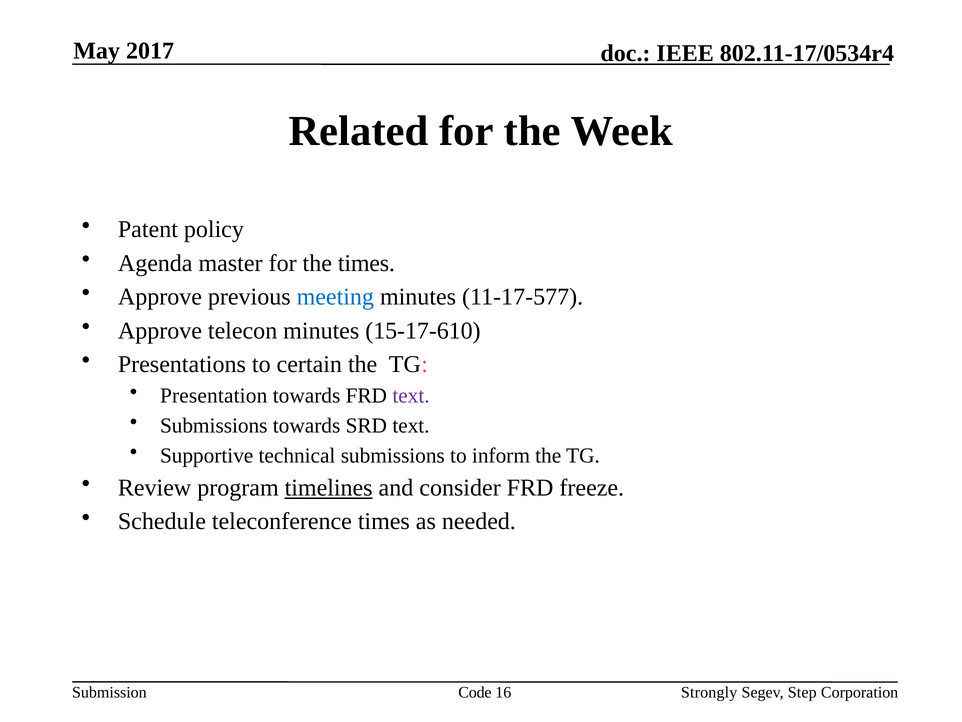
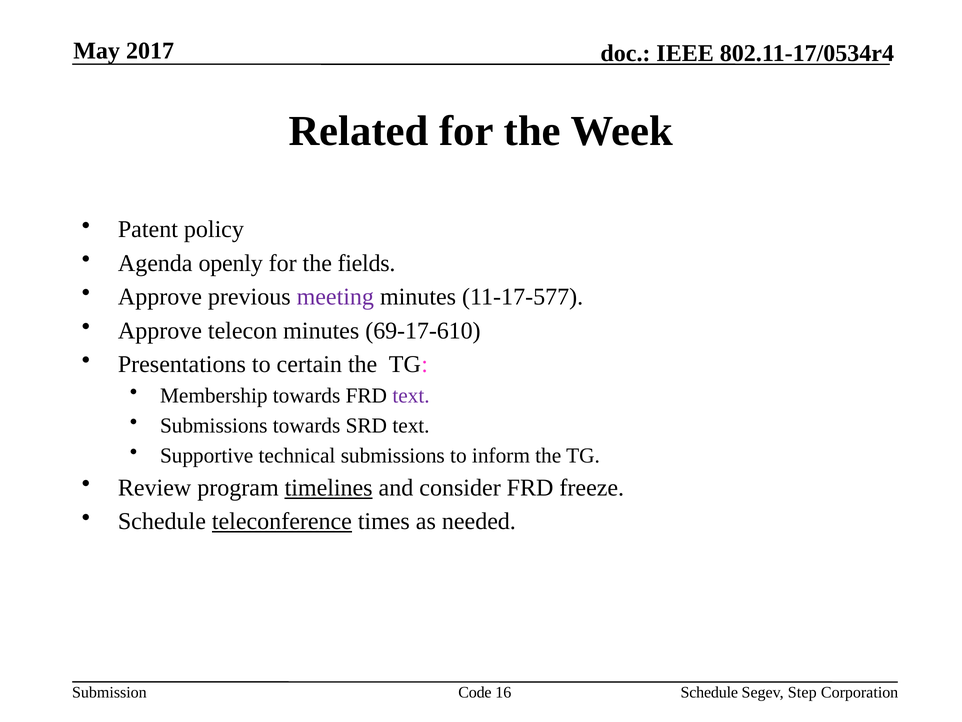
master: master -> openly
the times: times -> fields
meeting colour: blue -> purple
15-17-610: 15-17-610 -> 69-17-610
Presentation: Presentation -> Membership
teleconference underline: none -> present
16 Strongly: Strongly -> Schedule
